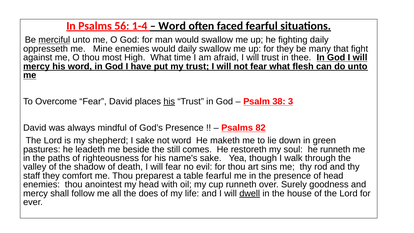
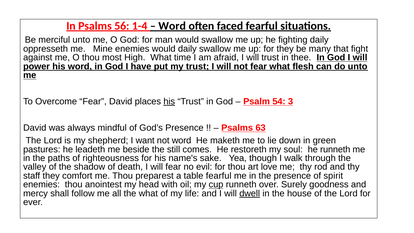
merciful underline: present -> none
mercy at (37, 66): mercy -> power
38: 38 -> 54
82: 82 -> 63
I sake: sake -> want
sins: sins -> love
of head: head -> spirit
cup underline: none -> present
the does: does -> what
